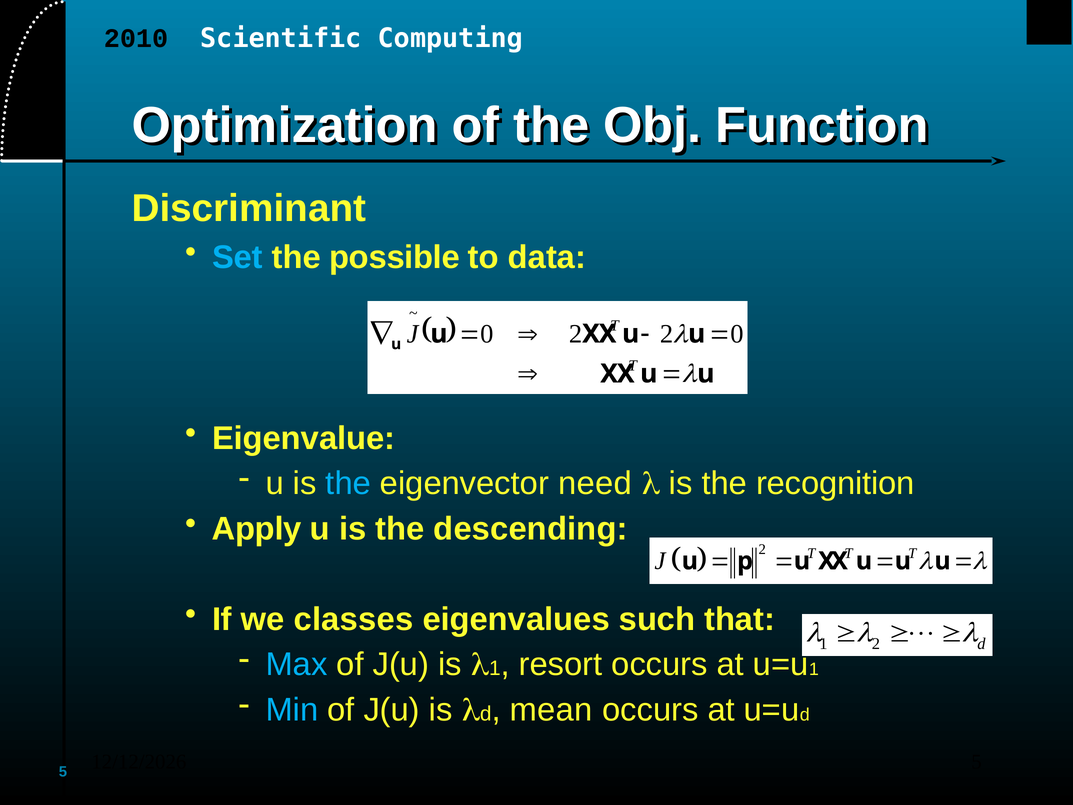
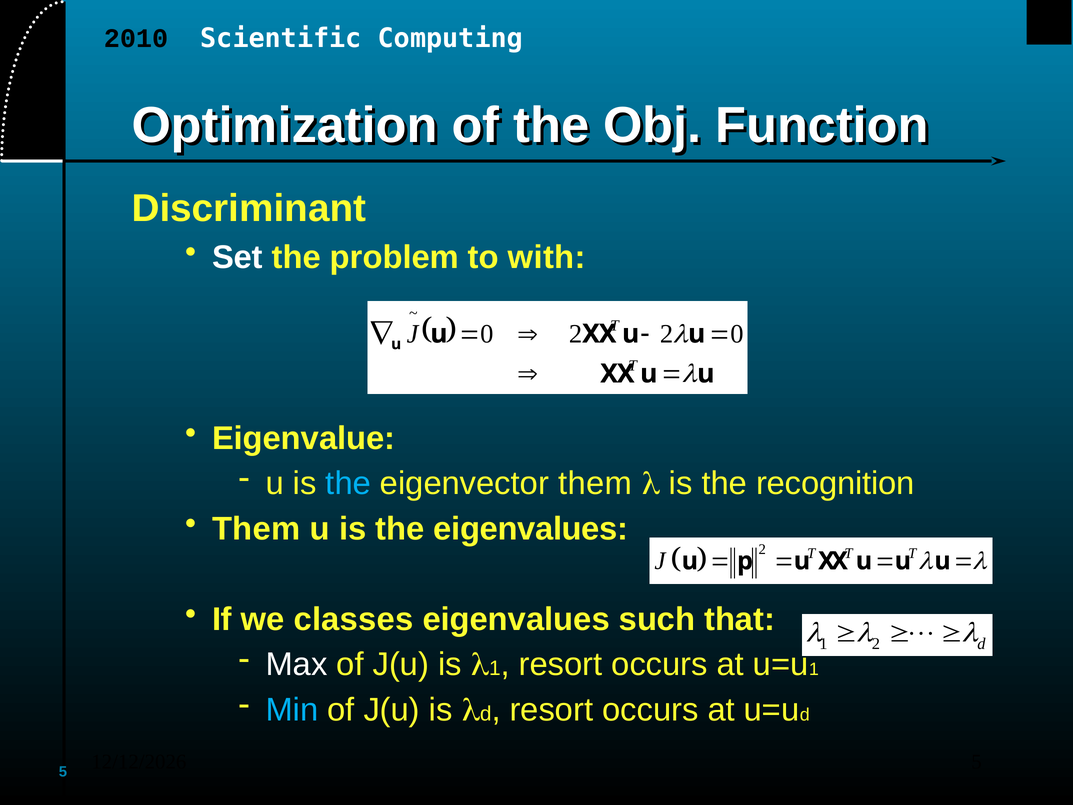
Set colour: light blue -> white
possible: possible -> problem
data: data -> with
eigenvector need: need -> them
Apply at (257, 529): Apply -> Them
the descending: descending -> eigenvalues
Max colour: light blue -> white
mean at (551, 709): mean -> resort
